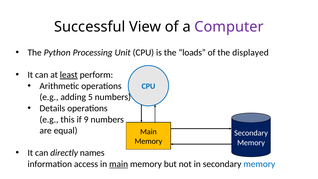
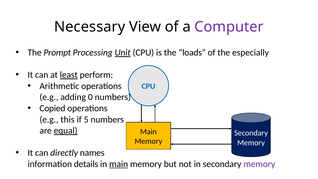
Successful: Successful -> Necessary
Python: Python -> Prompt
Unit underline: none -> present
displayed: displayed -> especially
5: 5 -> 0
Details: Details -> Copied
9: 9 -> 5
equal underline: none -> present
access: access -> details
memory at (259, 164) colour: blue -> purple
